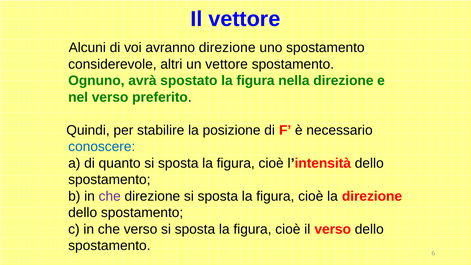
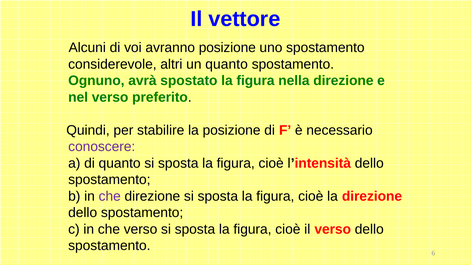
avranno direzione: direzione -> posizione
un vettore: vettore -> quanto
conoscere colour: blue -> purple
